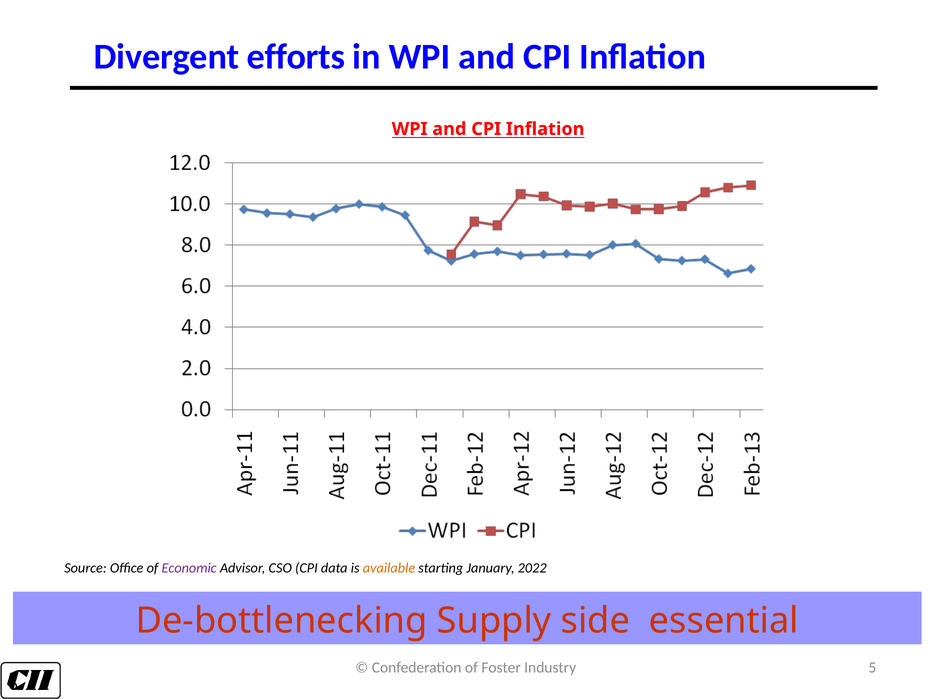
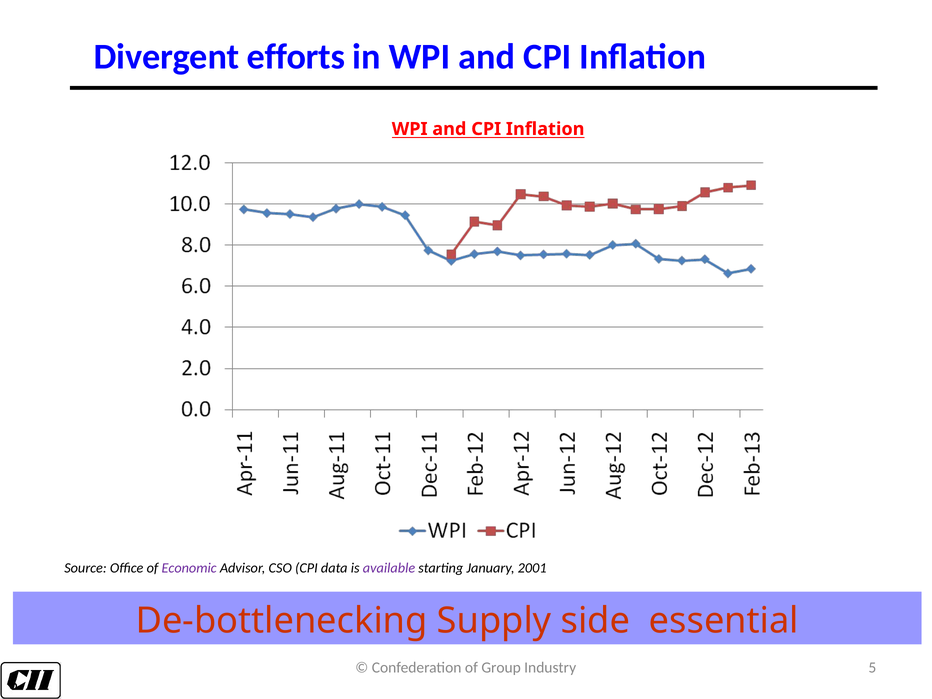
available colour: orange -> purple
2022: 2022 -> 2001
Foster: Foster -> Group
